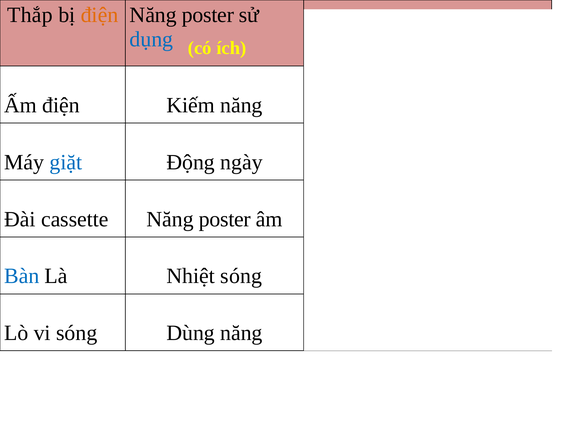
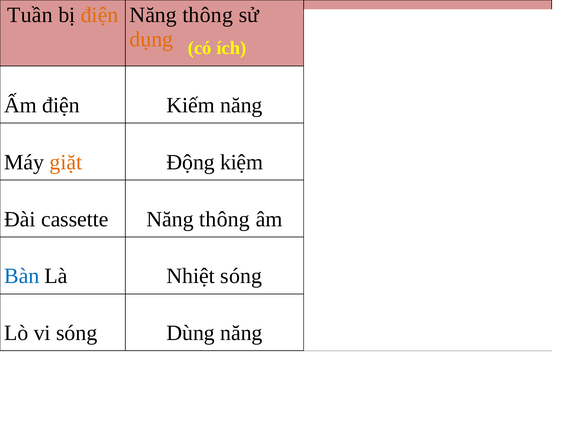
Thắp: Thắp -> Tuần
poster at (208, 15): poster -> thông
dụng colour: blue -> orange
giặt colour: blue -> orange
ngày: ngày -> kiệm
cassette Năng poster: poster -> thông
